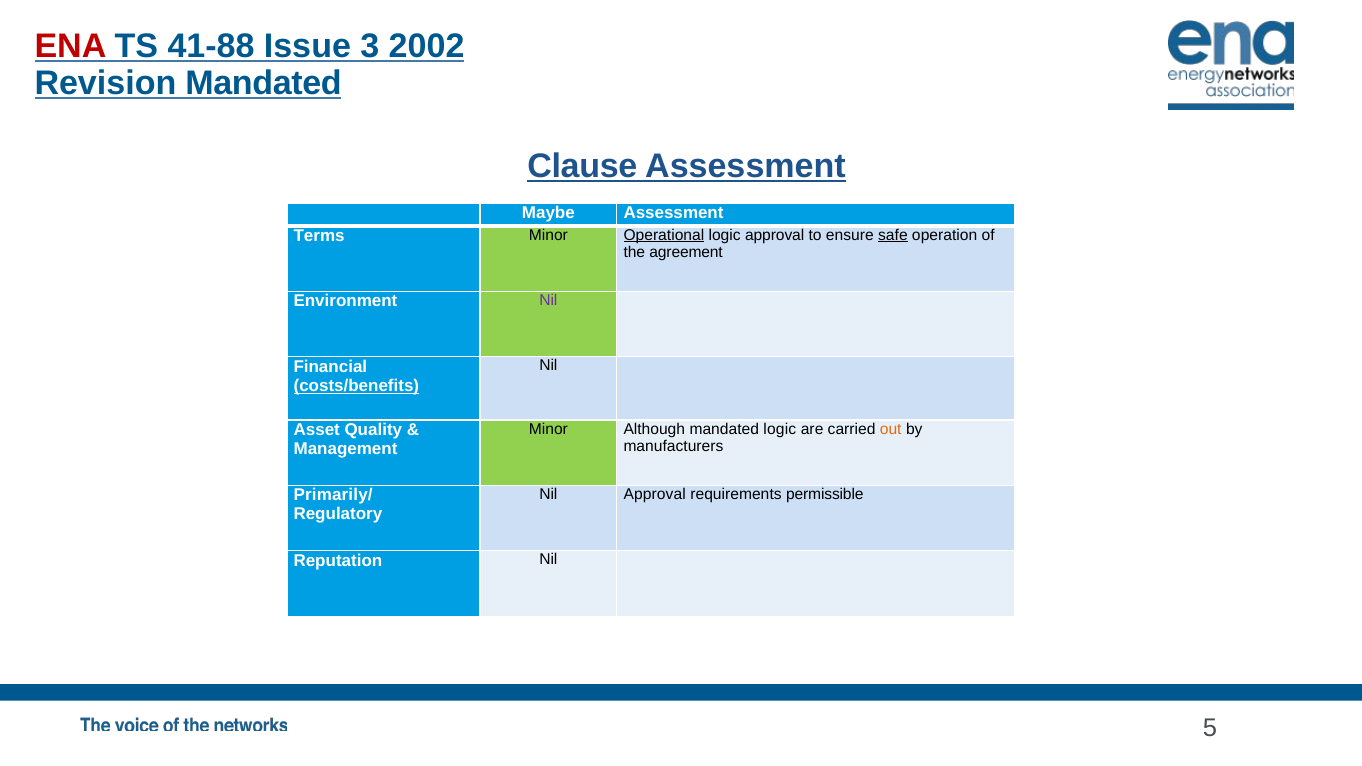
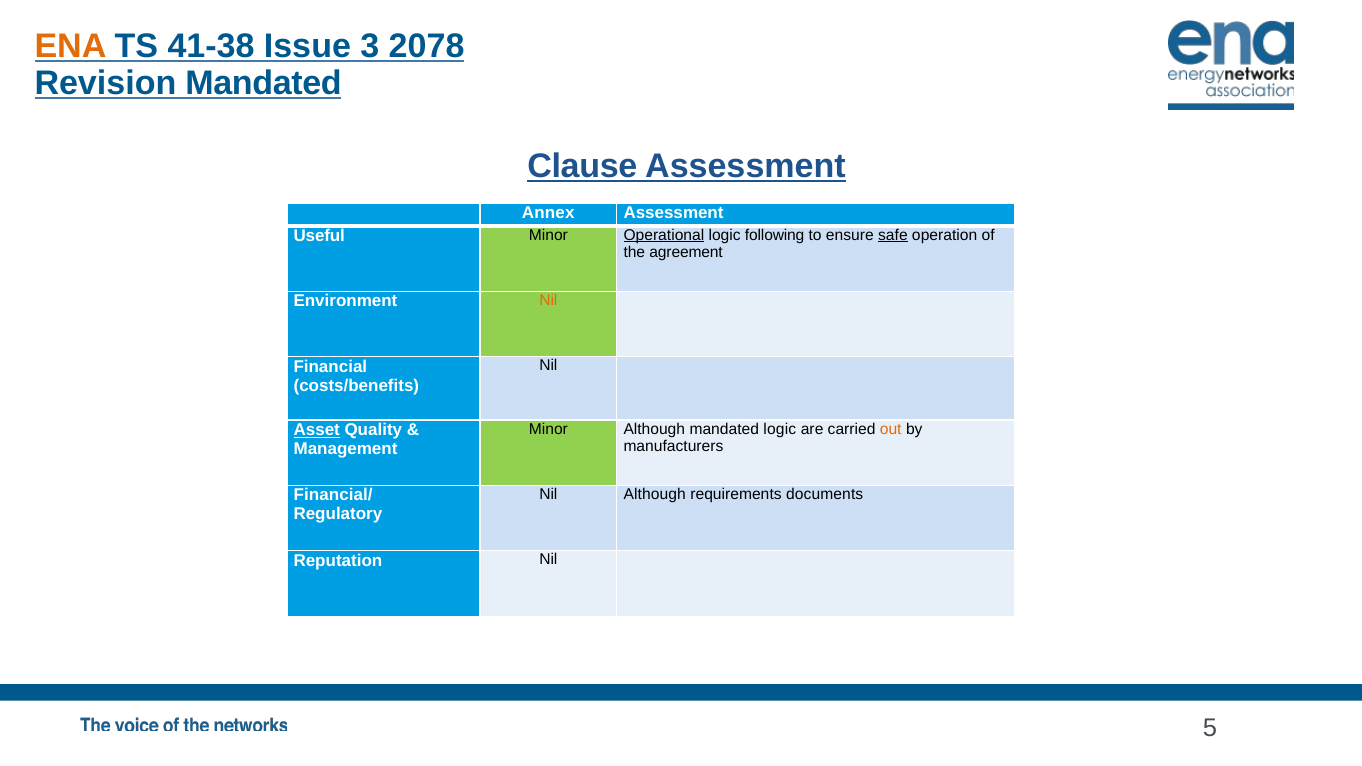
ENA colour: red -> orange
41-88: 41-88 -> 41-38
2002: 2002 -> 2078
Maybe: Maybe -> Annex
Terms: Terms -> Useful
logic approval: approval -> following
Nil at (548, 300) colour: purple -> orange
costs/benefits underline: present -> none
Asset underline: none -> present
Nil Approval: Approval -> Although
permissible: permissible -> documents
Primarily/: Primarily/ -> Financial/
